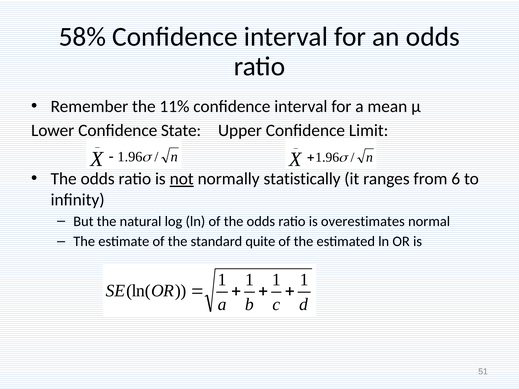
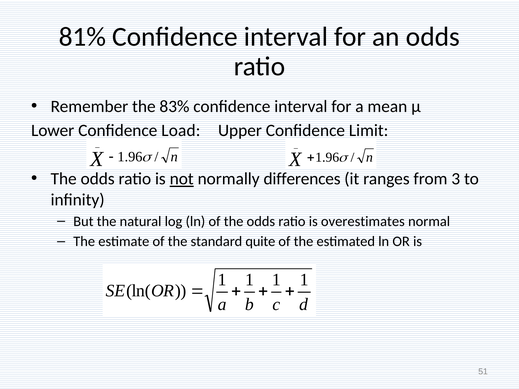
58%: 58% -> 81%
11%: 11% -> 83%
State: State -> Load
statistically: statistically -> differences
6: 6 -> 3
